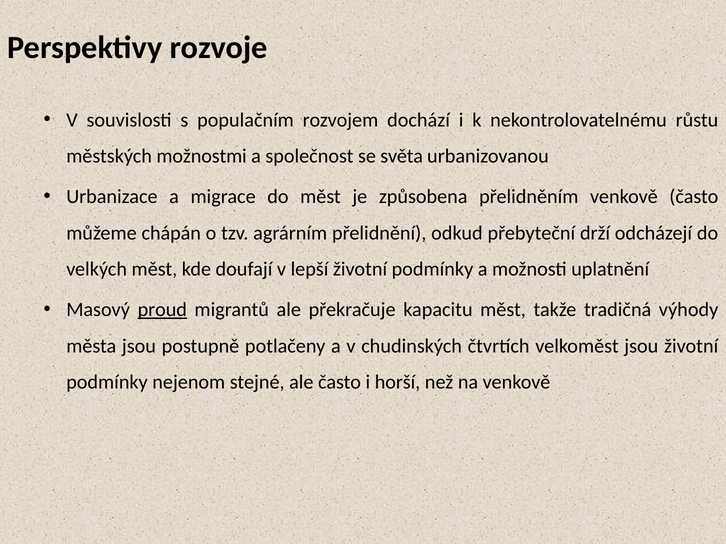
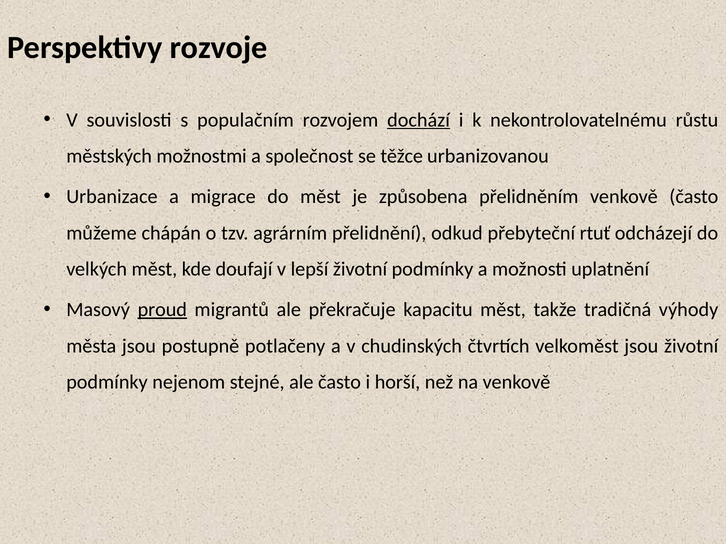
dochází underline: none -> present
světa: světa -> těžce
drží: drží -> rtuť
